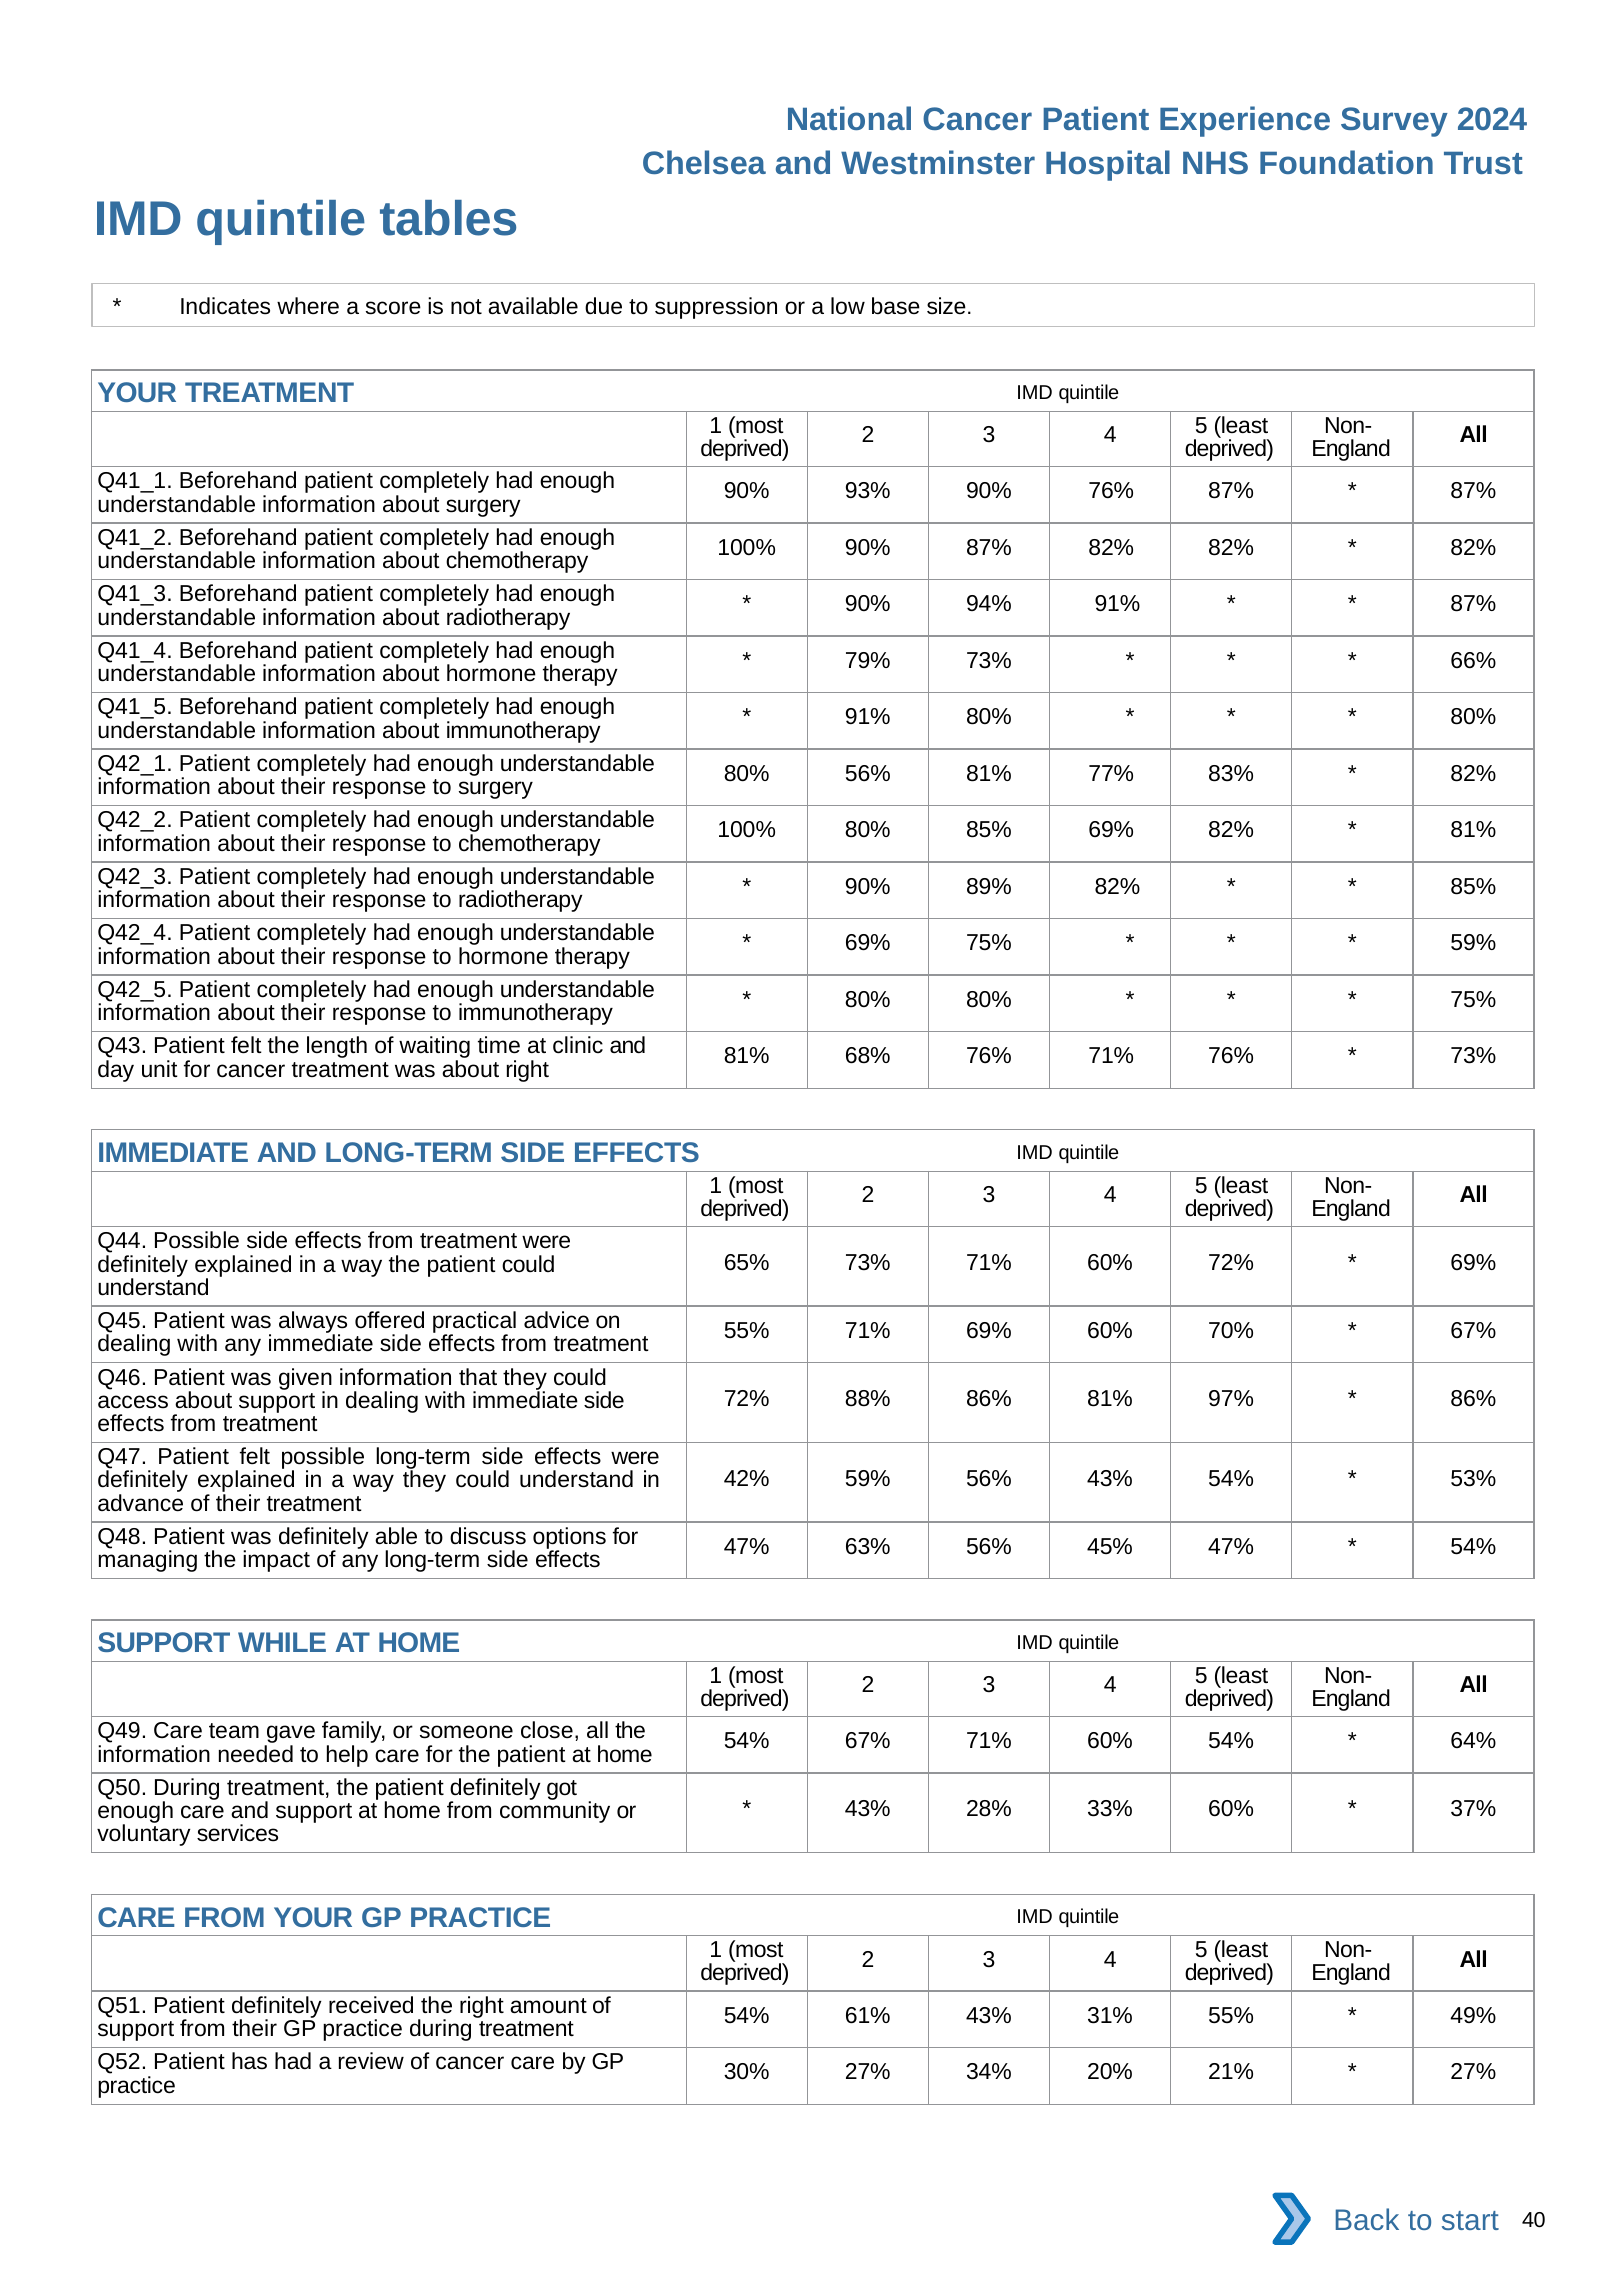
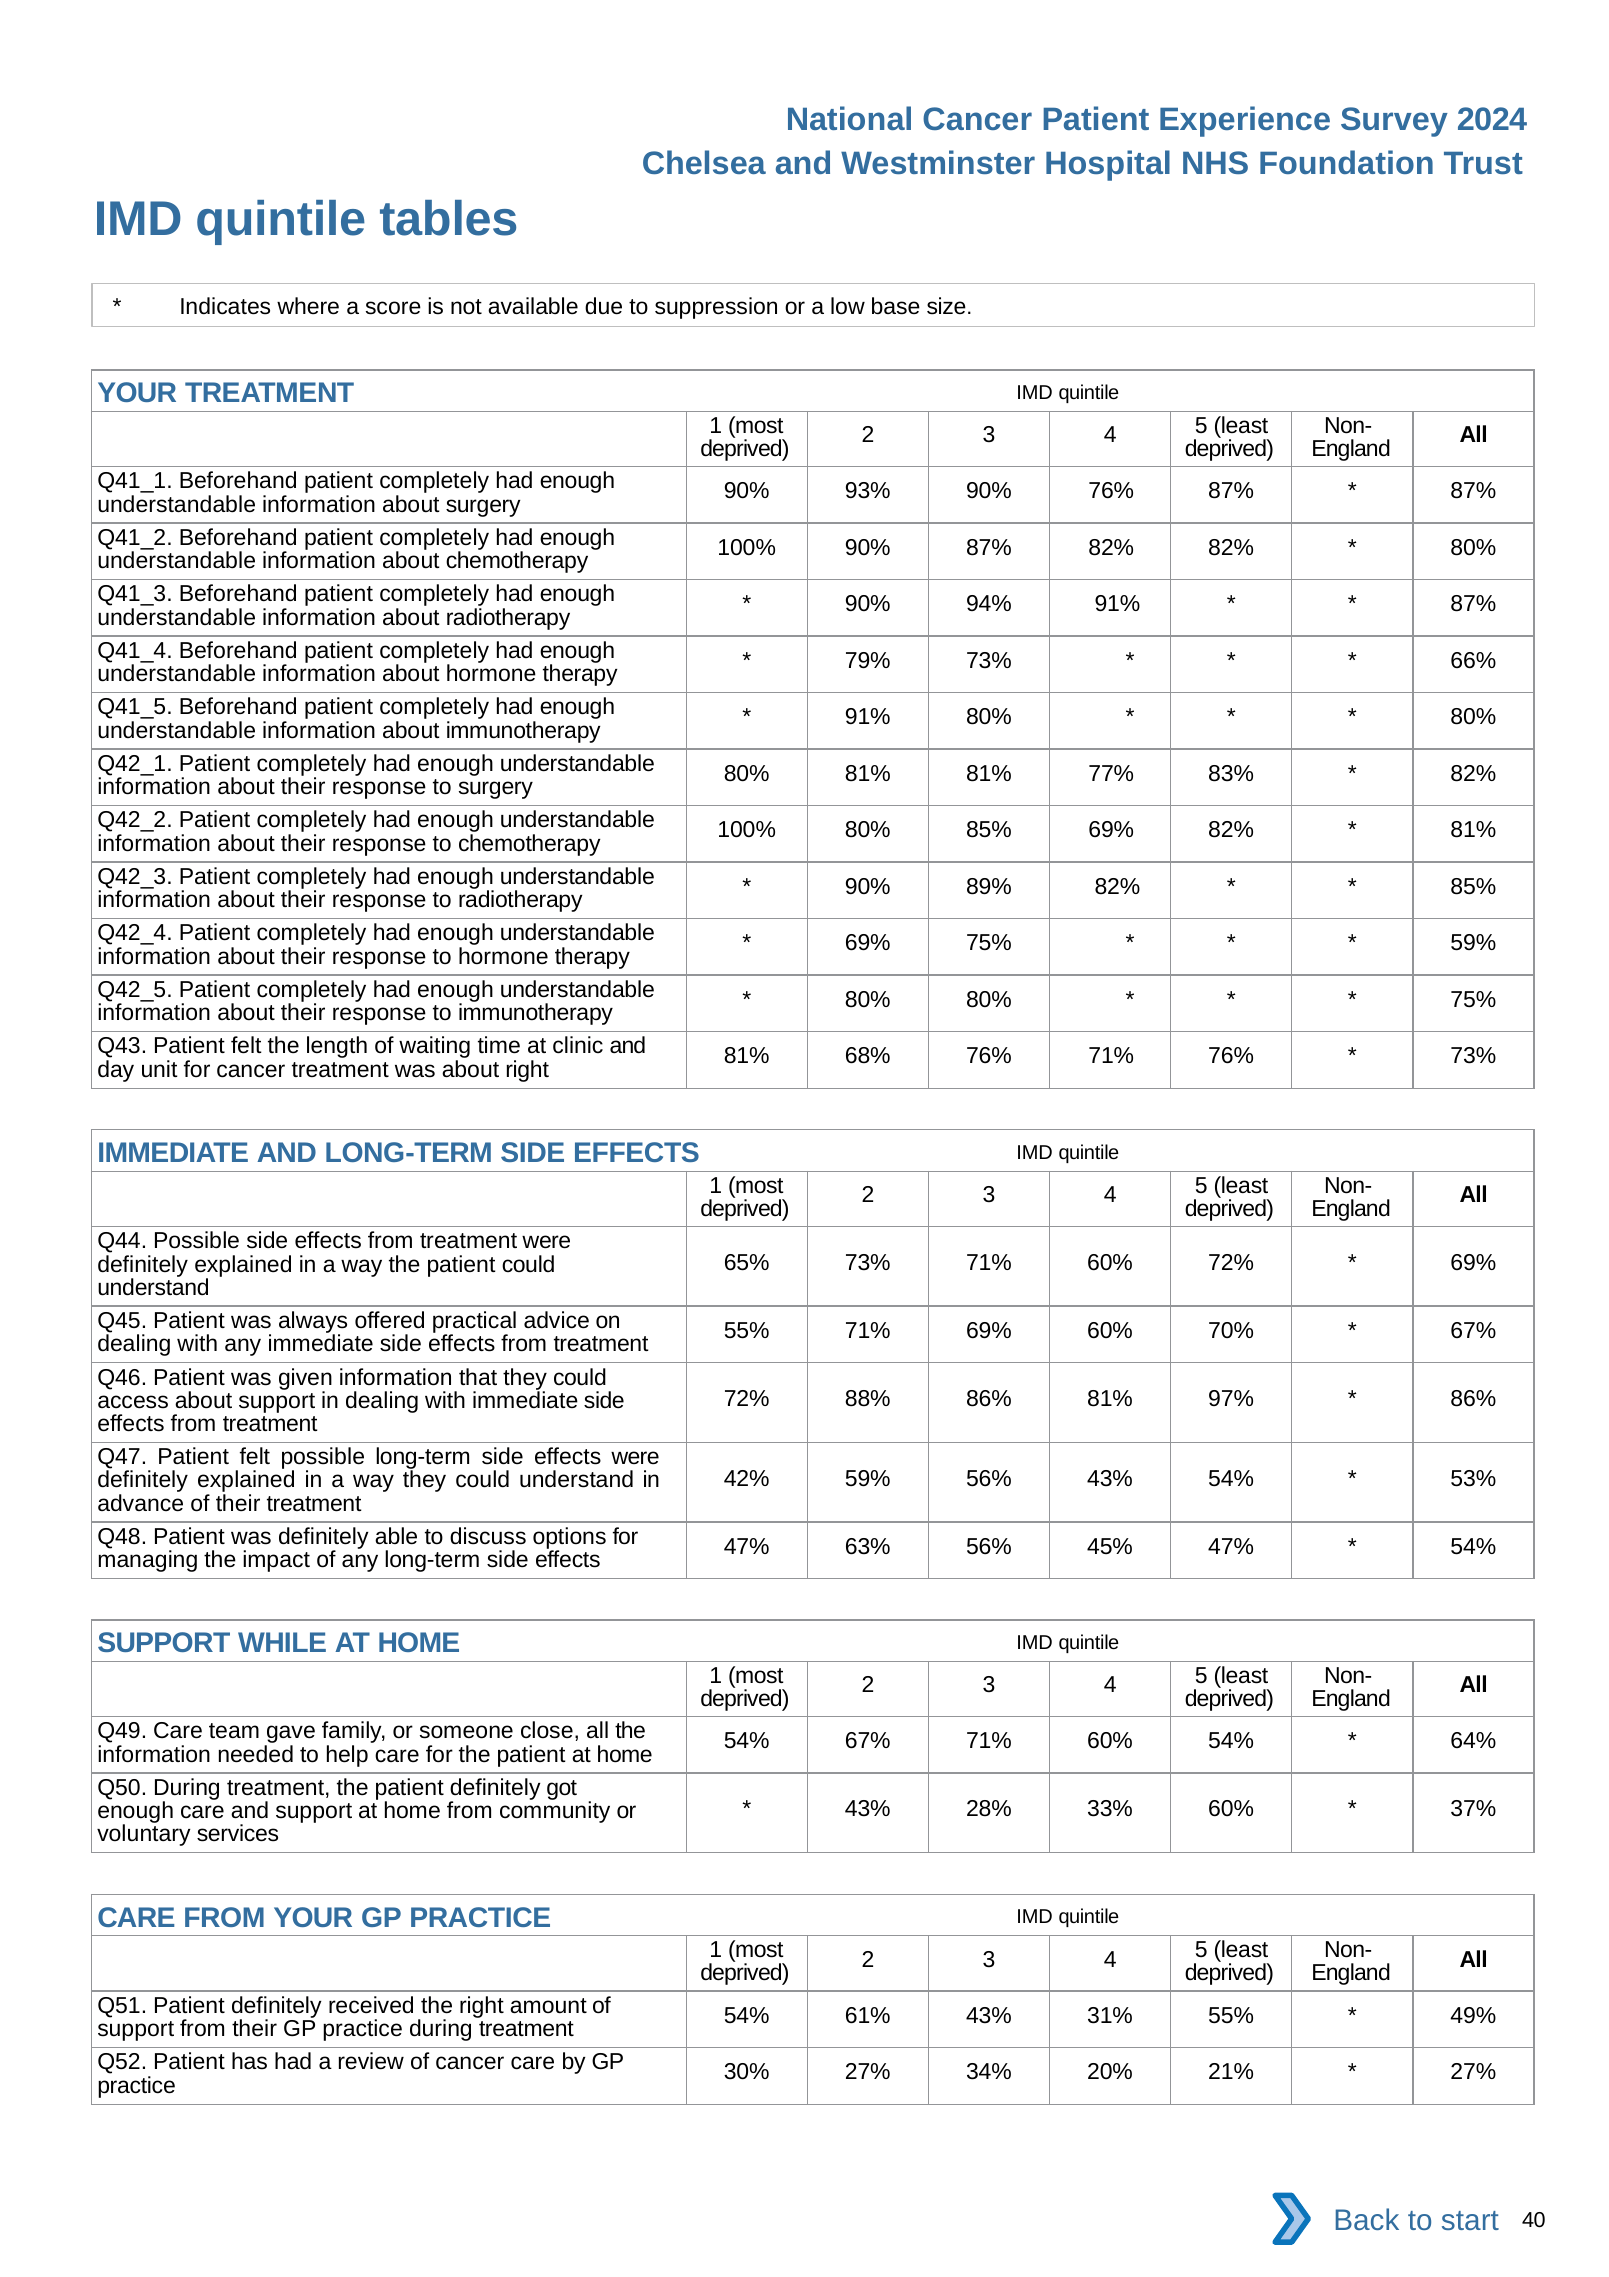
82% at (1473, 548): 82% -> 80%
80% 56%: 56% -> 81%
